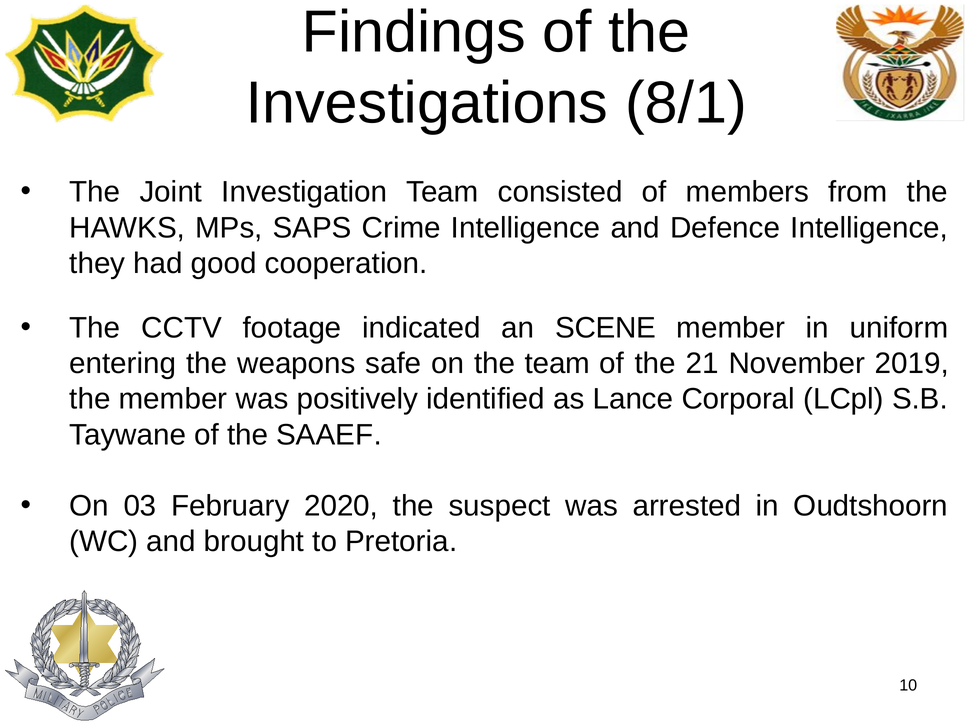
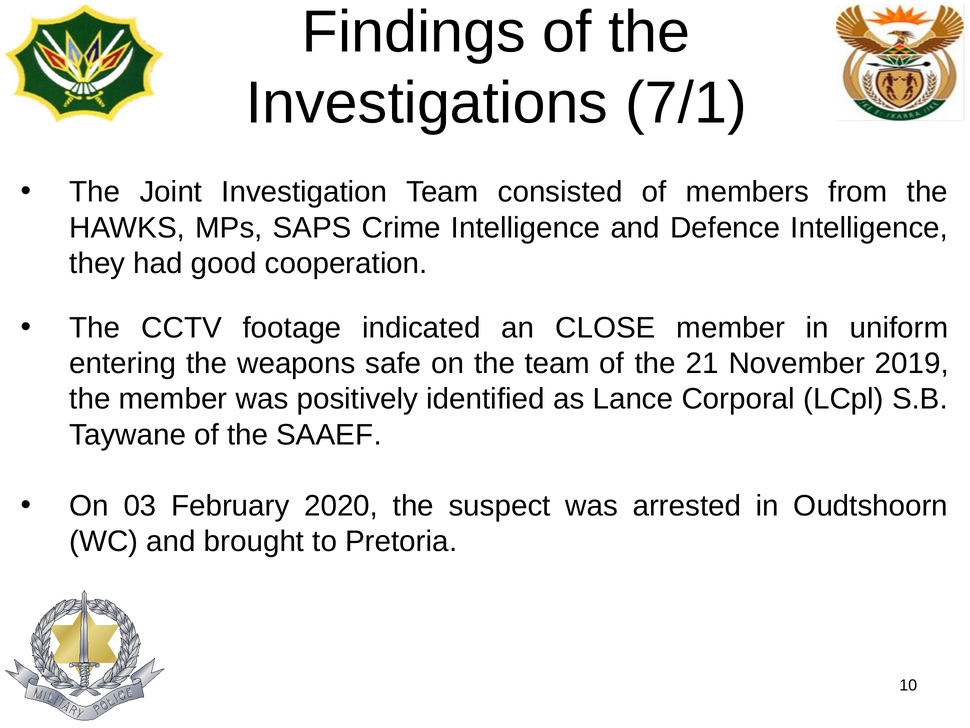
8/1: 8/1 -> 7/1
SCENE: SCENE -> CLOSE
